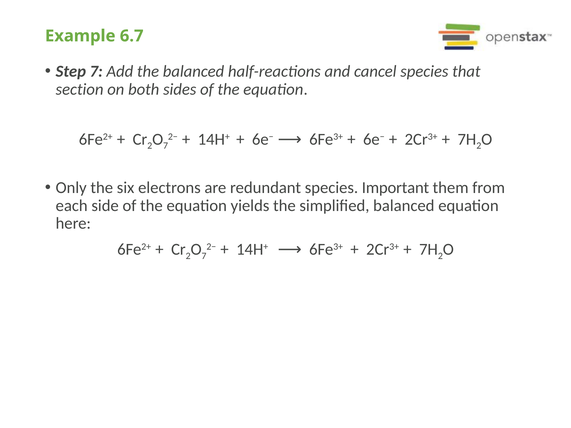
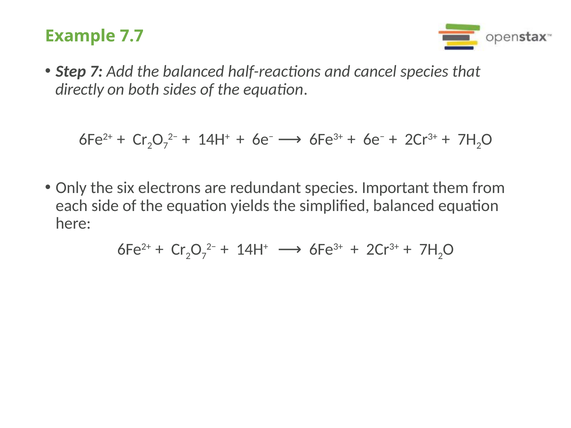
6.7: 6.7 -> 7.7
section: section -> directly
